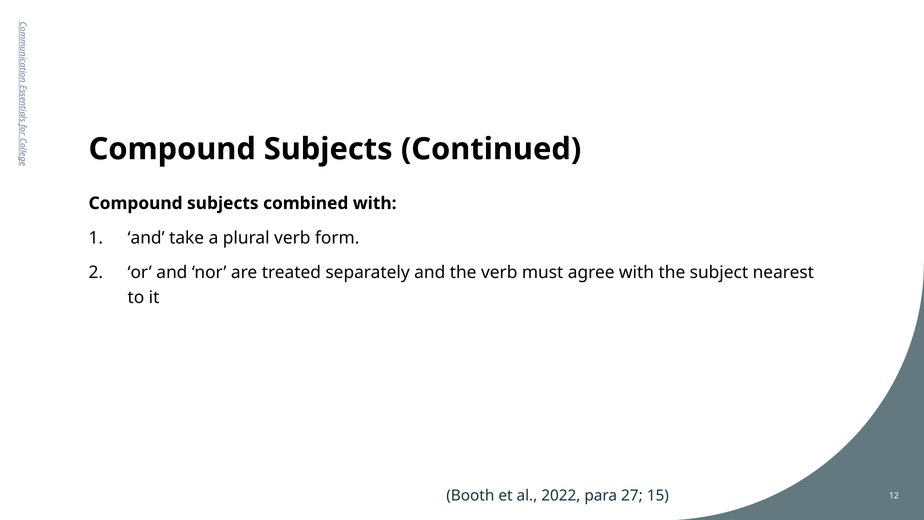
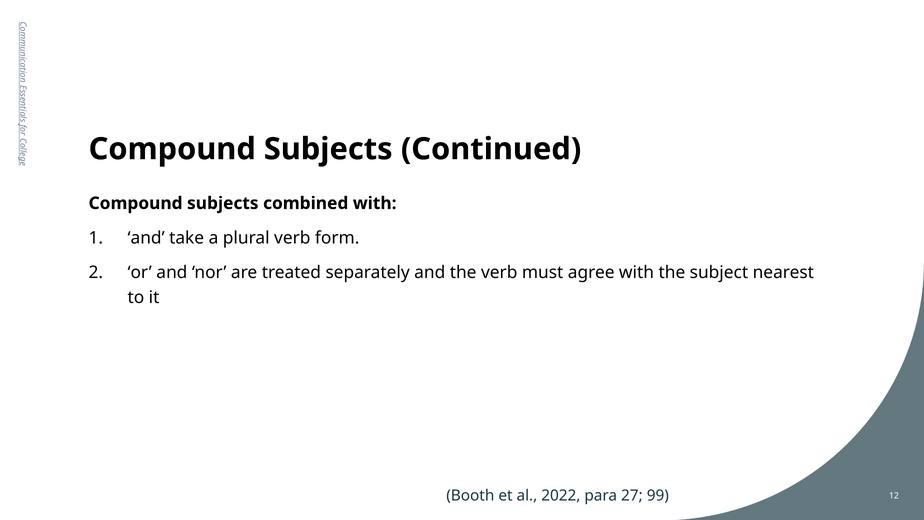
15: 15 -> 99
